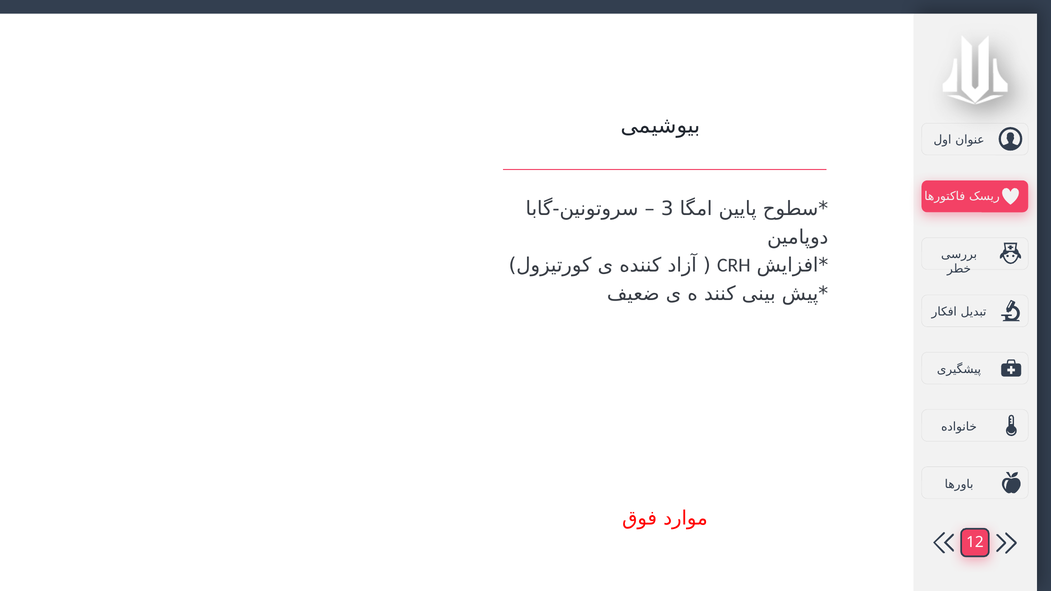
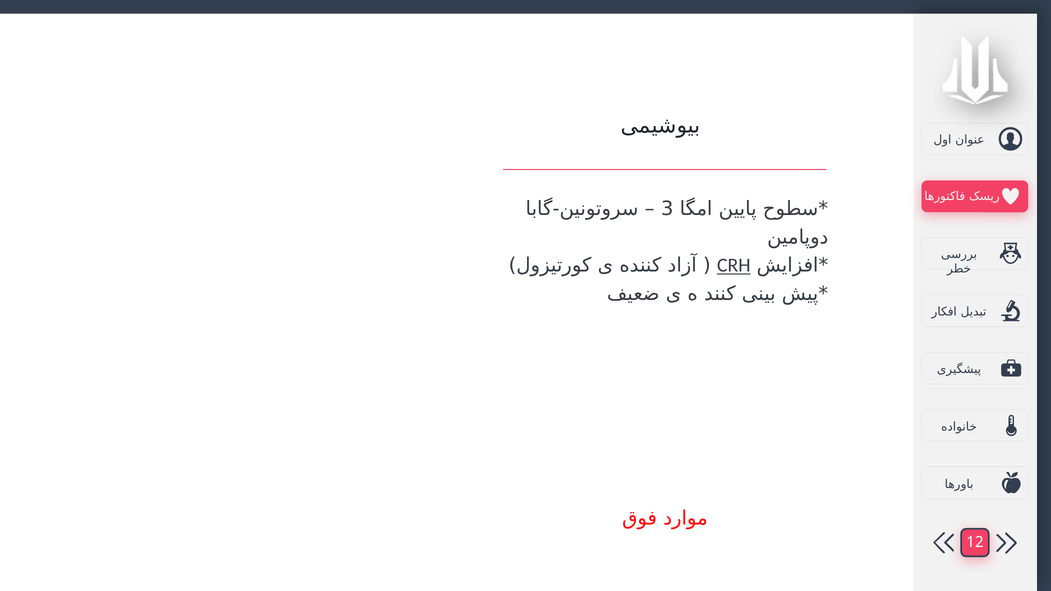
CRH underline: none -> present
